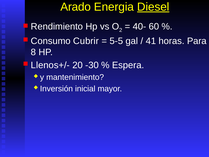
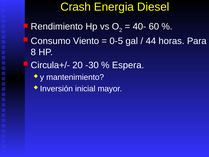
Arado: Arado -> Crash
Diesel underline: present -> none
Cubrir: Cubrir -> Viento
5-5: 5-5 -> 0-5
41: 41 -> 44
Llenos+/-: Llenos+/- -> Circula+/-
